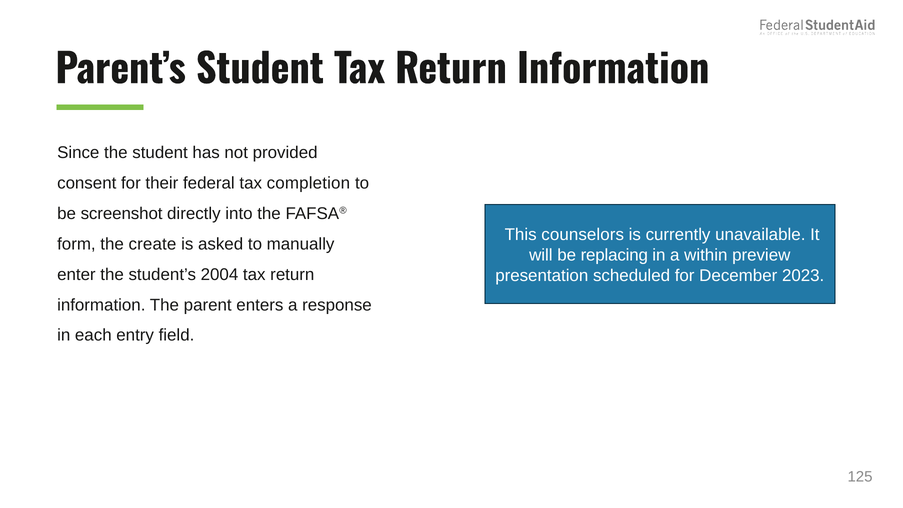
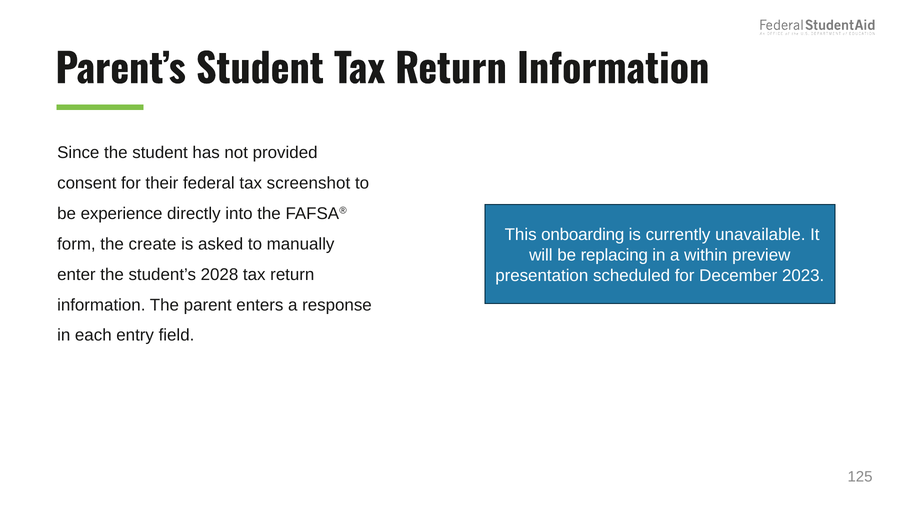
completion: completion -> screenshot
screenshot: screenshot -> experience
counselors: counselors -> onboarding
2004: 2004 -> 2028
